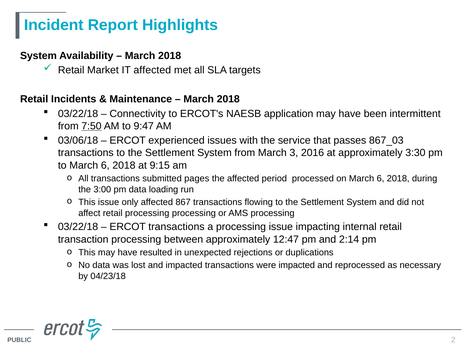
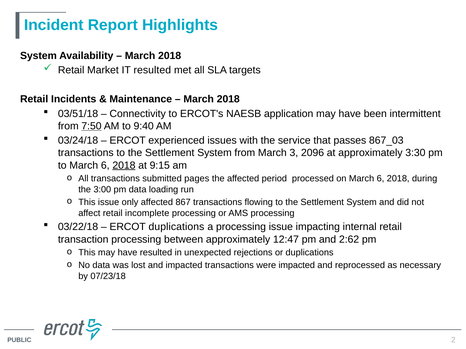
IT affected: affected -> resulted
03/22/18 at (78, 114): 03/22/18 -> 03/51/18
9:47: 9:47 -> 9:40
03/06/18: 03/06/18 -> 03/24/18
2016: 2016 -> 2096
2018 at (124, 166) underline: none -> present
retail processing: processing -> incomplete
ERCOT transactions: transactions -> duplications
2:14: 2:14 -> 2:62
04/23/18: 04/23/18 -> 07/23/18
